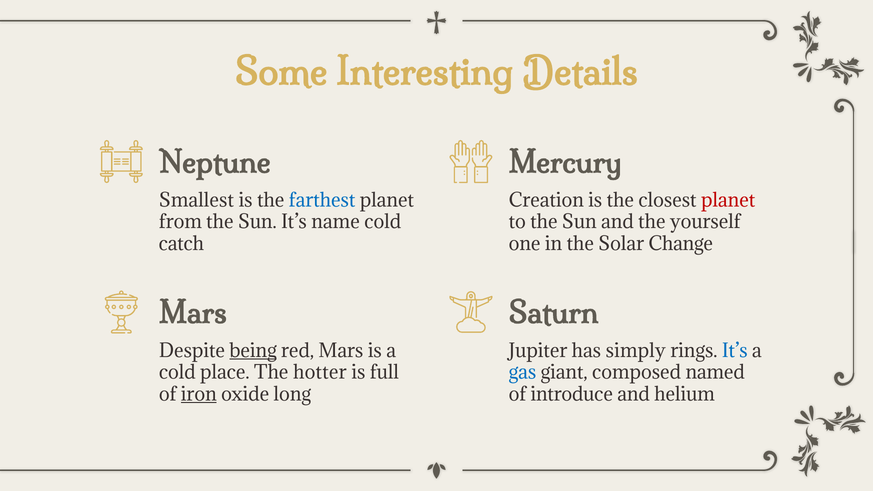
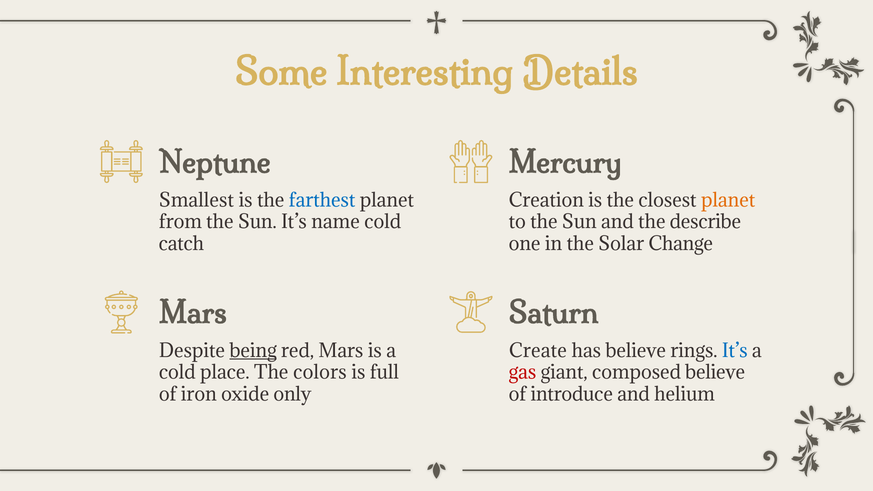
planet at (728, 201) colour: red -> orange
yourself: yourself -> describe
Jupiter: Jupiter -> Create
has simply: simply -> believe
hotter: hotter -> colors
gas colour: blue -> red
composed named: named -> believe
iron underline: present -> none
long: long -> only
